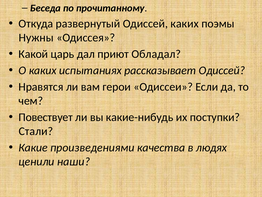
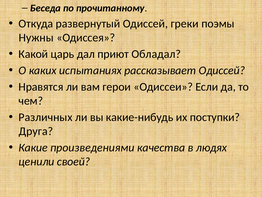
Одиссей каких: каких -> греки
Повествует: Повествует -> Различных
Стали: Стали -> Друга
наши: наши -> своей
